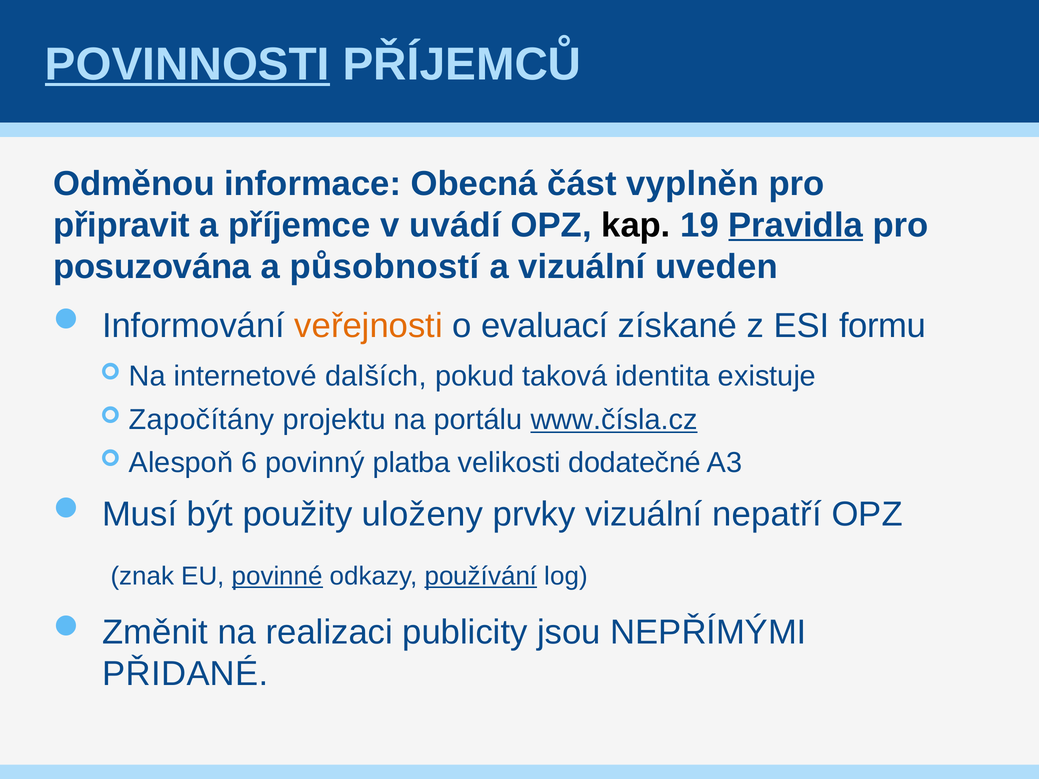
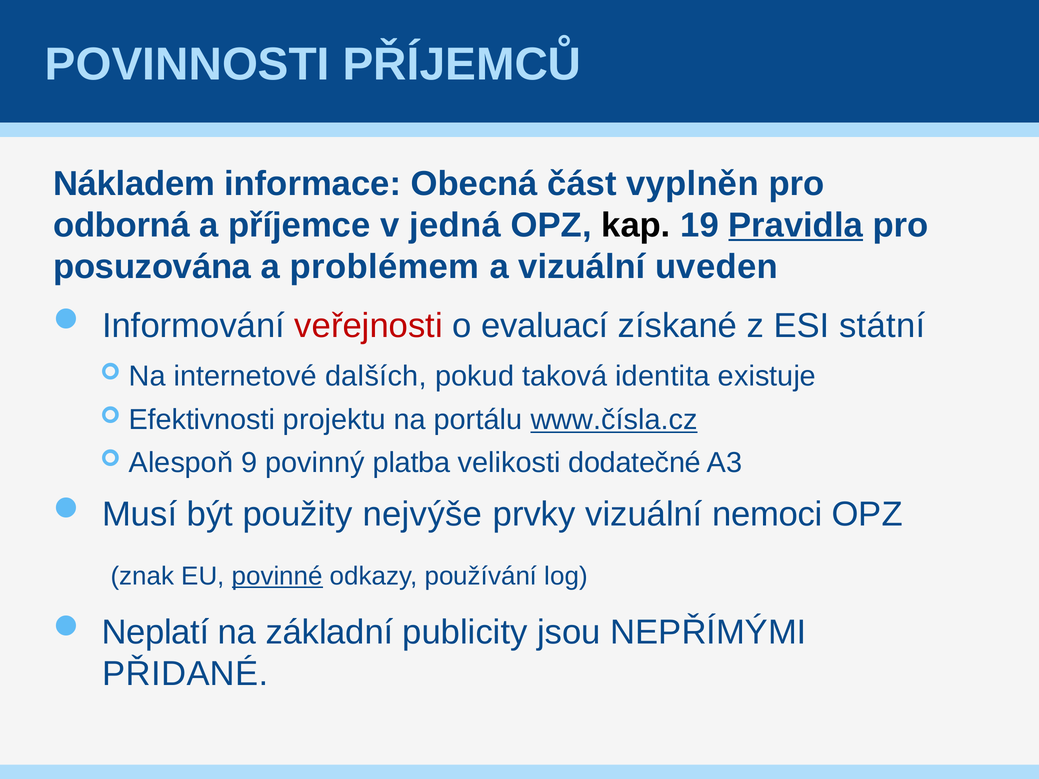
POVINNOSTI underline: present -> none
Odměnou: Odměnou -> Nákladem
připravit: připravit -> odborná
uvádí: uvádí -> jedná
působností: působností -> problémem
veřejnosti colour: orange -> red
formu: formu -> státní
Započítány: Započítány -> Efektivnosti
6: 6 -> 9
uloženy: uloženy -> nejvýše
nepatří: nepatří -> nemoci
používání underline: present -> none
Změnit: Změnit -> Neplatí
realizaci: realizaci -> základní
